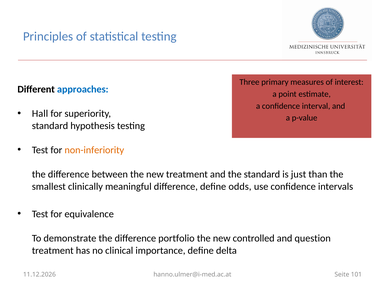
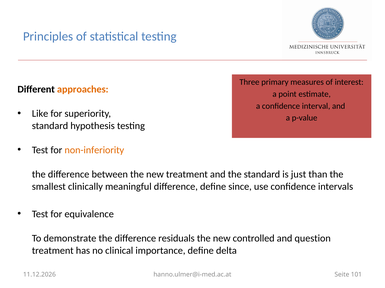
approaches colour: blue -> orange
Hall: Hall -> Like
odds: odds -> since
portfolio: portfolio -> residuals
